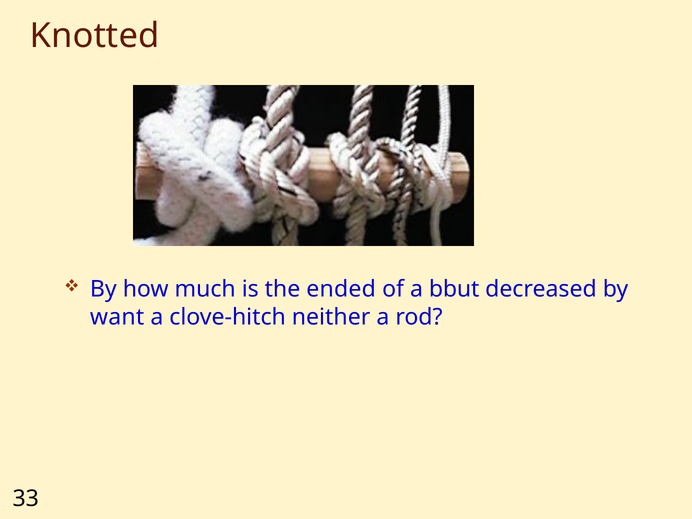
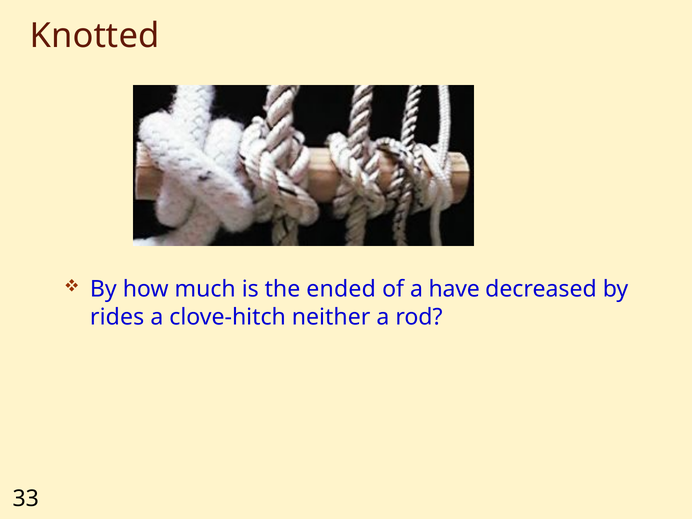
bbut: bbut -> have
want: want -> rides
